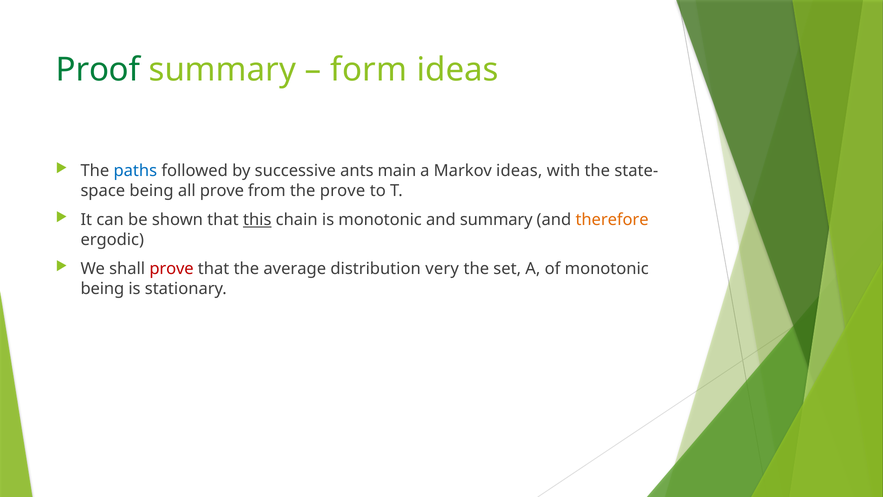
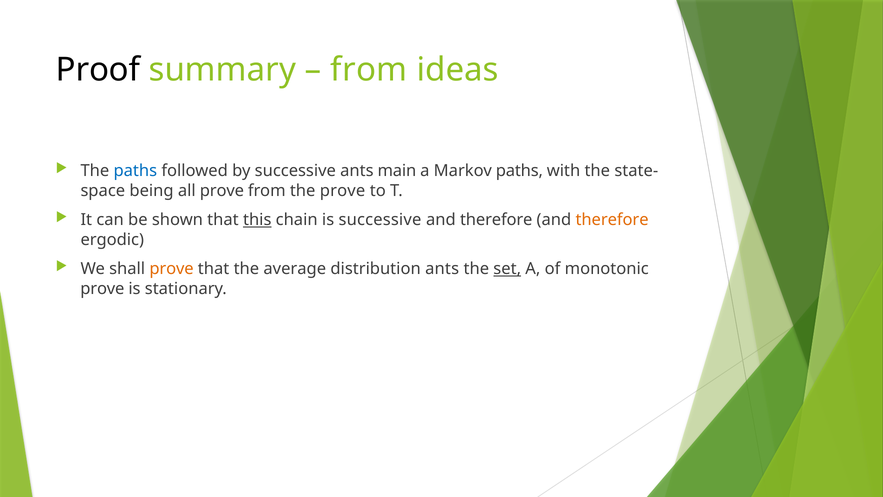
Proof colour: green -> black
form at (369, 70): form -> from
Markov ideas: ideas -> paths
is monotonic: monotonic -> successive
summary at (496, 220): summary -> therefore
prove at (172, 269) colour: red -> orange
distribution very: very -> ants
set underline: none -> present
being at (102, 289): being -> prove
